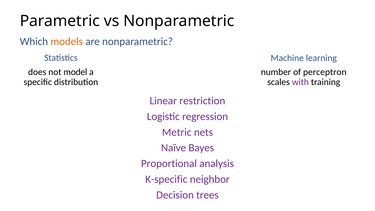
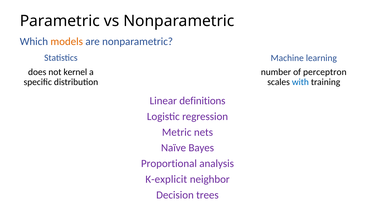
model: model -> kernel
with colour: purple -> blue
restriction: restriction -> definitions
K-specific: K-specific -> K-explicit
